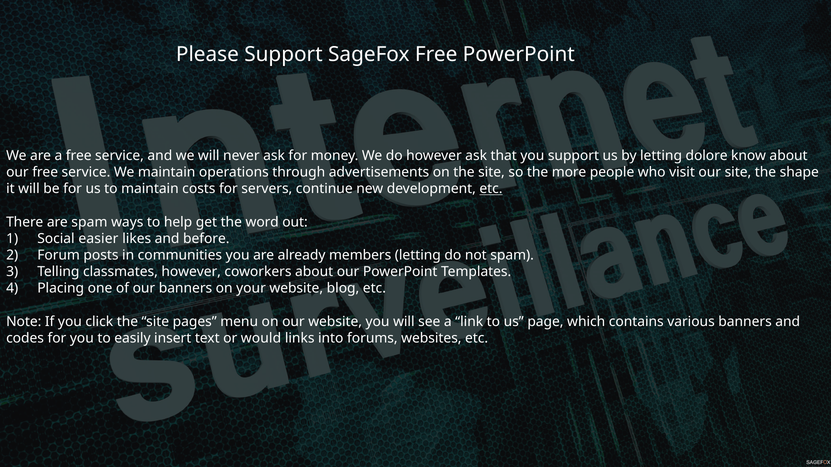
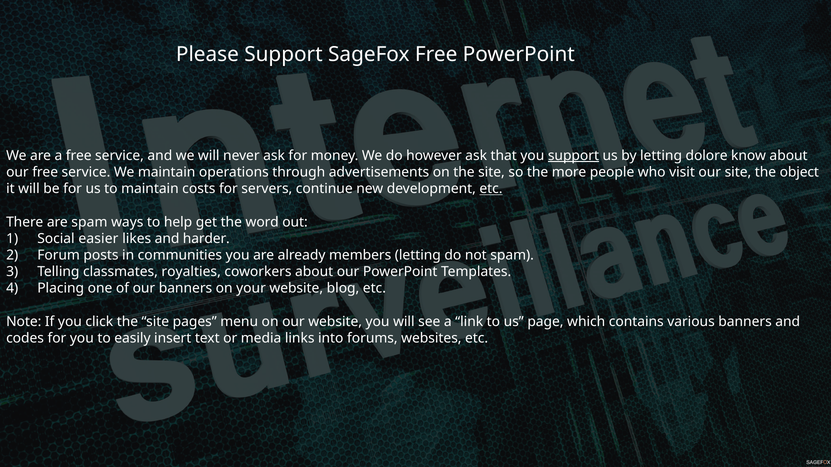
support at (573, 156) underline: none -> present
shape: shape -> object
before: before -> harder
classmates however: however -> royalties
would: would -> media
